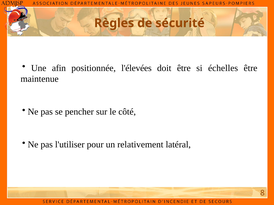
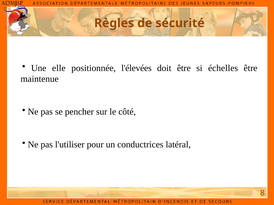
afin: afin -> elle
relativement: relativement -> conductrices
